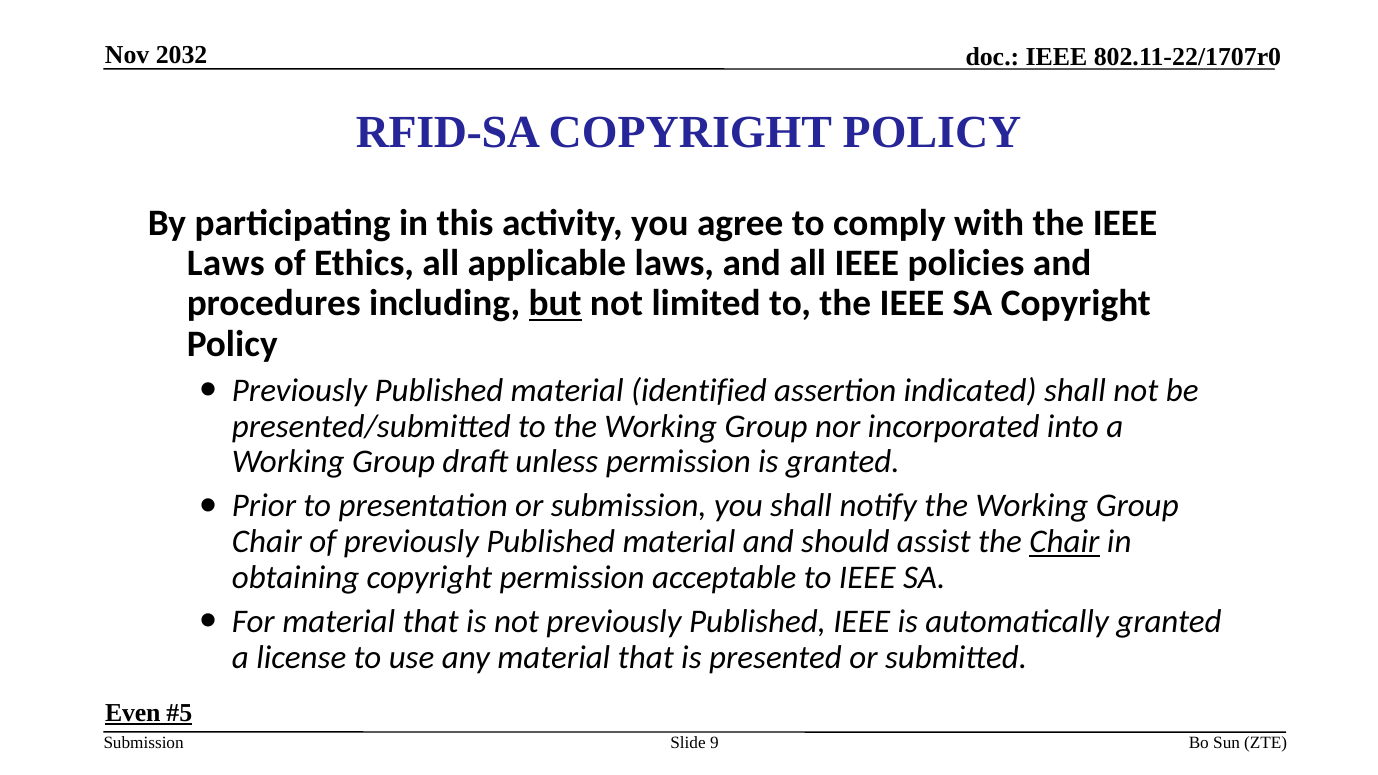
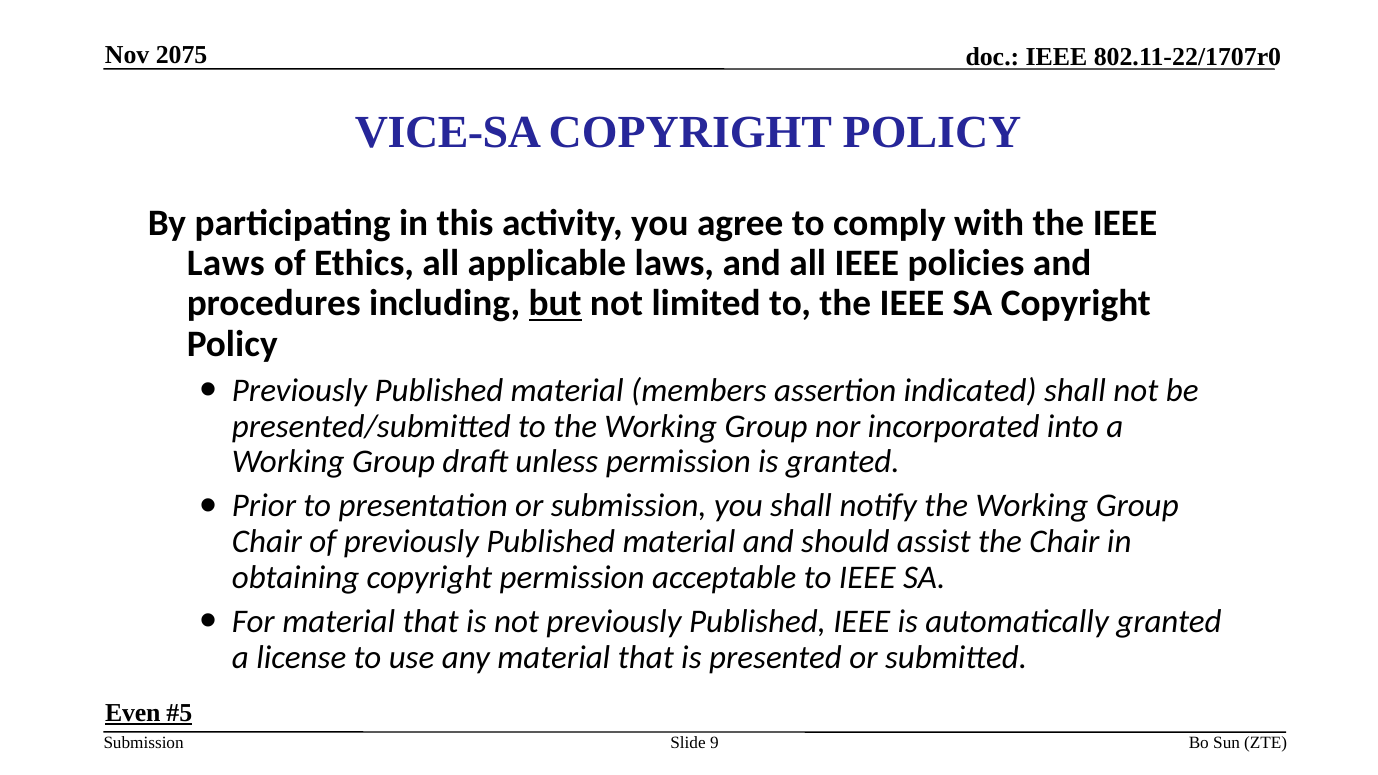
2032: 2032 -> 2075
RFID-SA: RFID-SA -> VICE-SA
identified: identified -> members
Chair at (1064, 542) underline: present -> none
